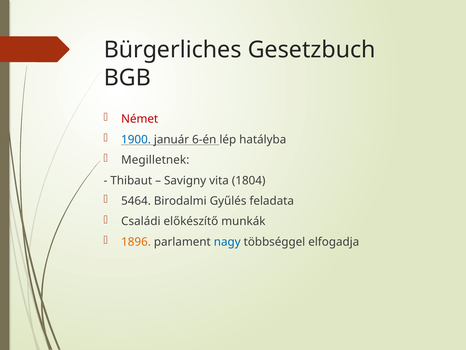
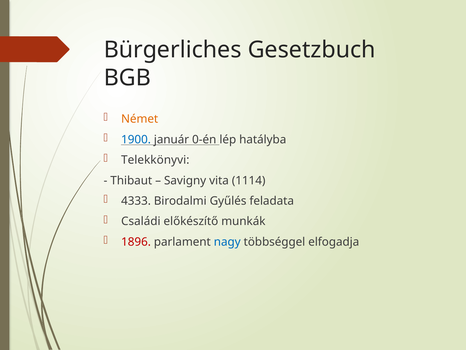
Német colour: red -> orange
6-én: 6-én -> 0-én
Megilletnek: Megilletnek -> Telekkönyvi
1804: 1804 -> 1114
5464: 5464 -> 4333
1896 colour: orange -> red
